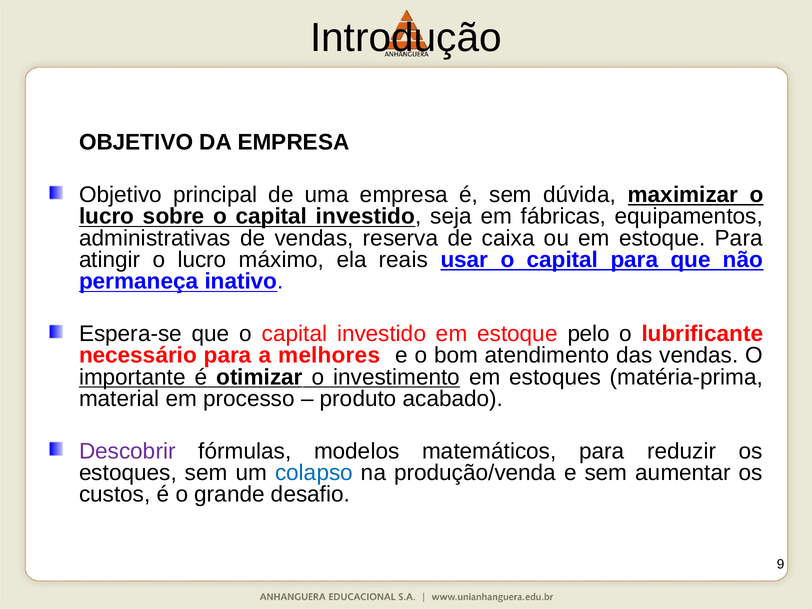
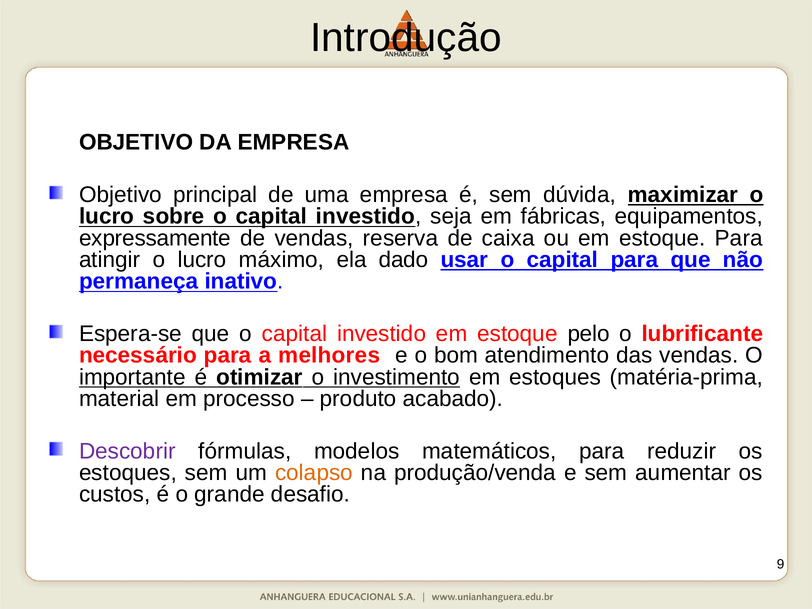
administrativas: administrativas -> expressamente
reais: reais -> dado
colapso colour: blue -> orange
